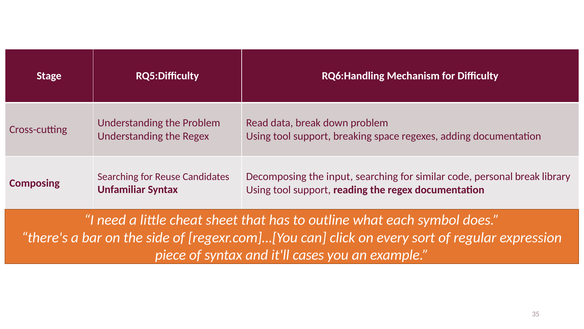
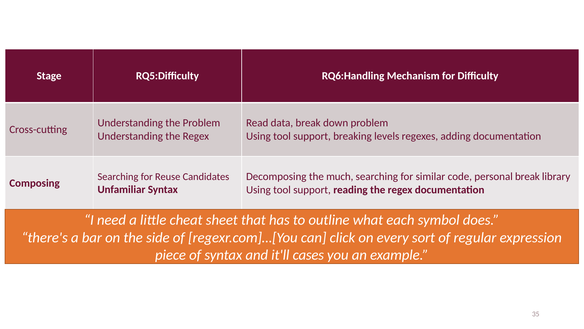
space: space -> levels
the input: input -> much
